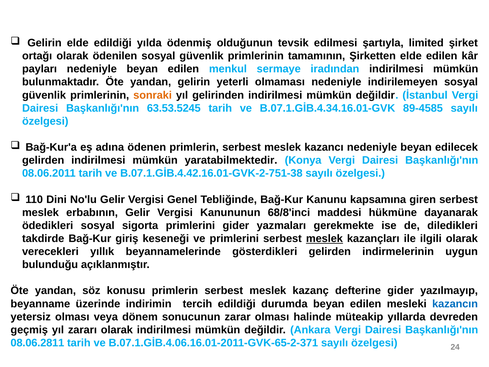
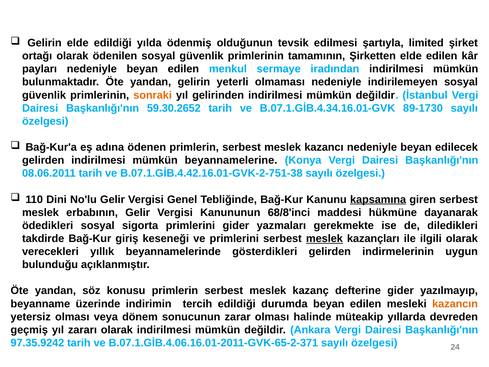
63.53.5245: 63.53.5245 -> 59.30.2652
89-4585: 89-4585 -> 89-1730
yaratabilmektedir: yaratabilmektedir -> beyannamelerine
kapsamına underline: none -> present
kazancın colour: blue -> orange
08.06.2811: 08.06.2811 -> 97.35.9242
